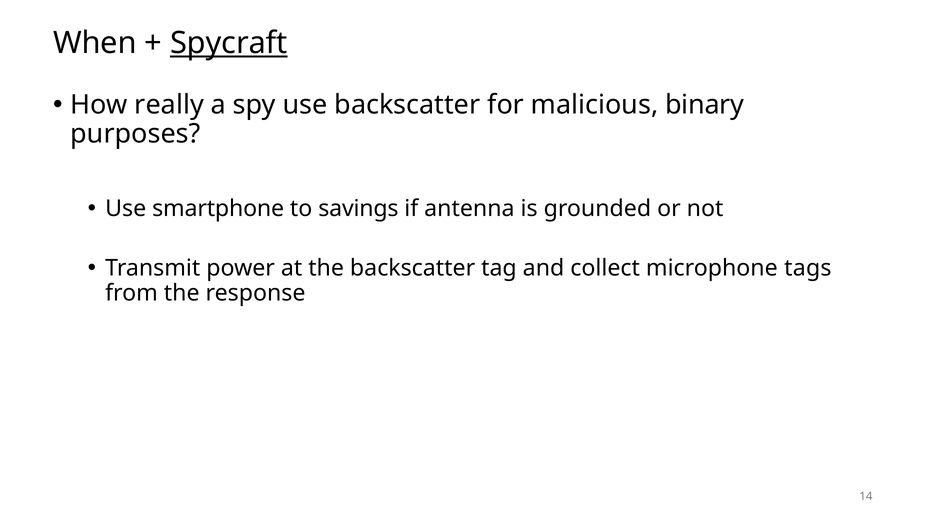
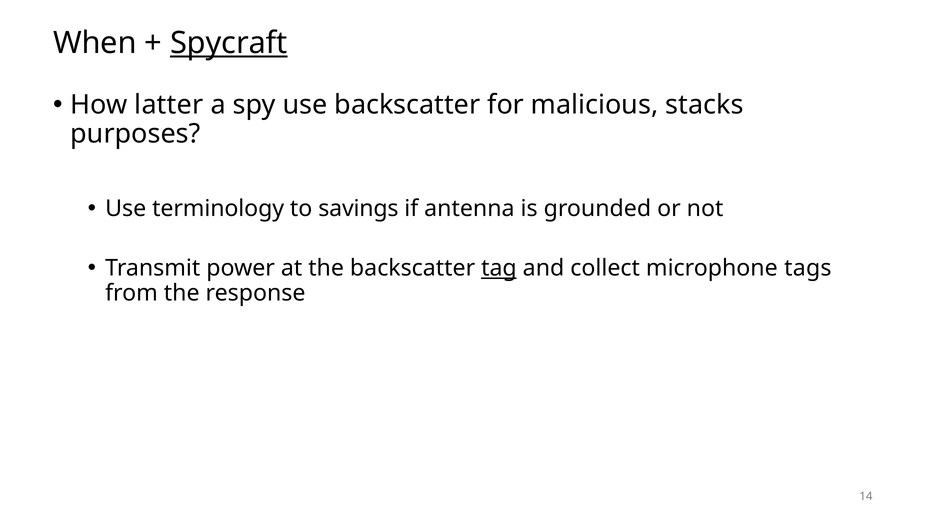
really: really -> latter
binary: binary -> stacks
smartphone: smartphone -> terminology
tag underline: none -> present
